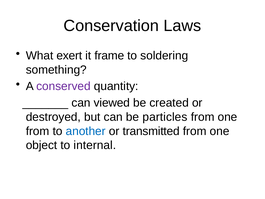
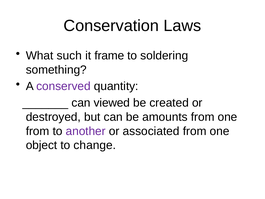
exert: exert -> such
particles: particles -> amounts
another colour: blue -> purple
transmitted: transmitted -> associated
internal: internal -> change
